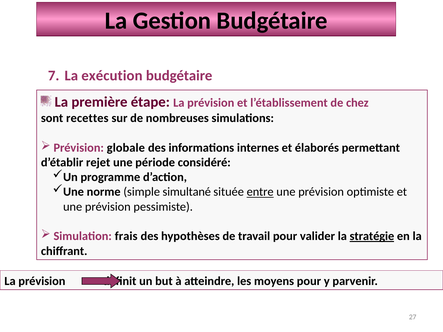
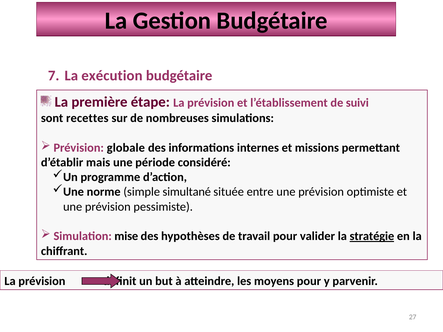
chez: chez -> suivi
élaborés: élaborés -> missions
rejet: rejet -> mais
entre underline: present -> none
frais: frais -> mise
